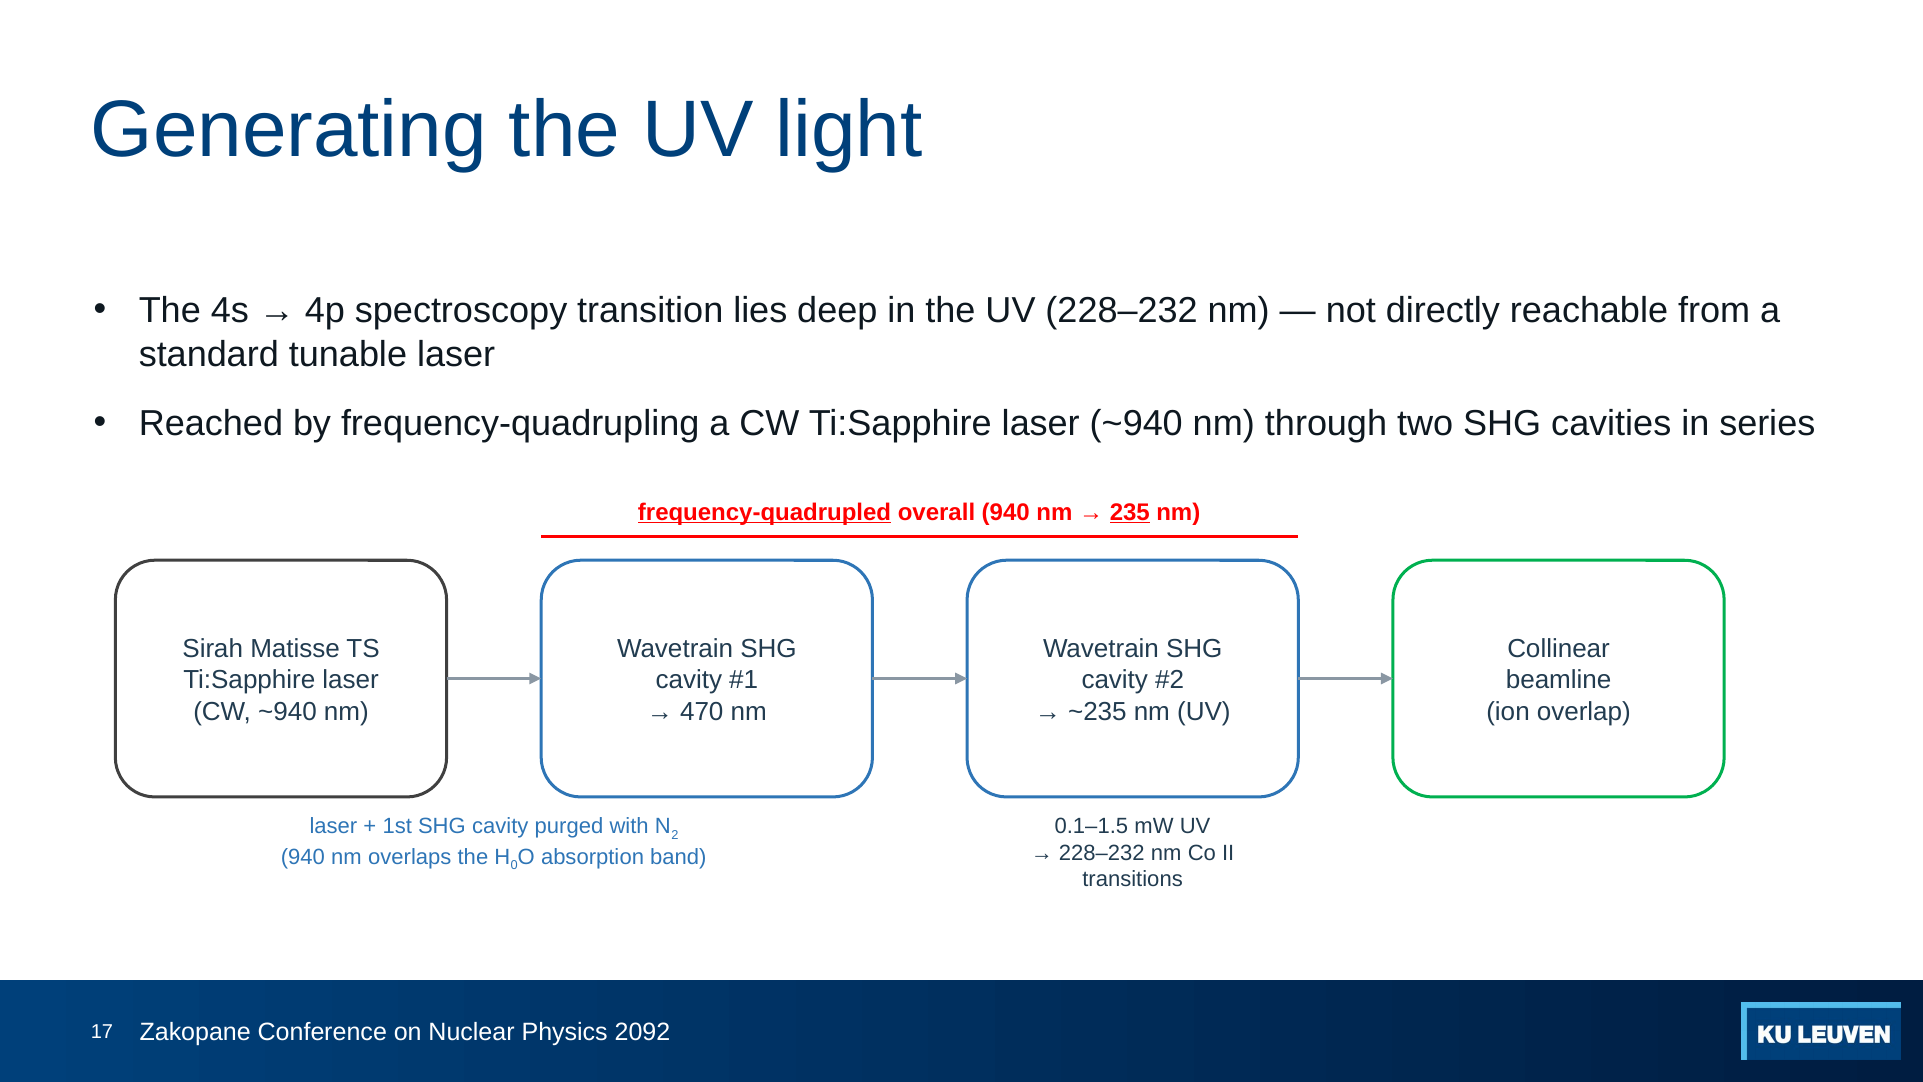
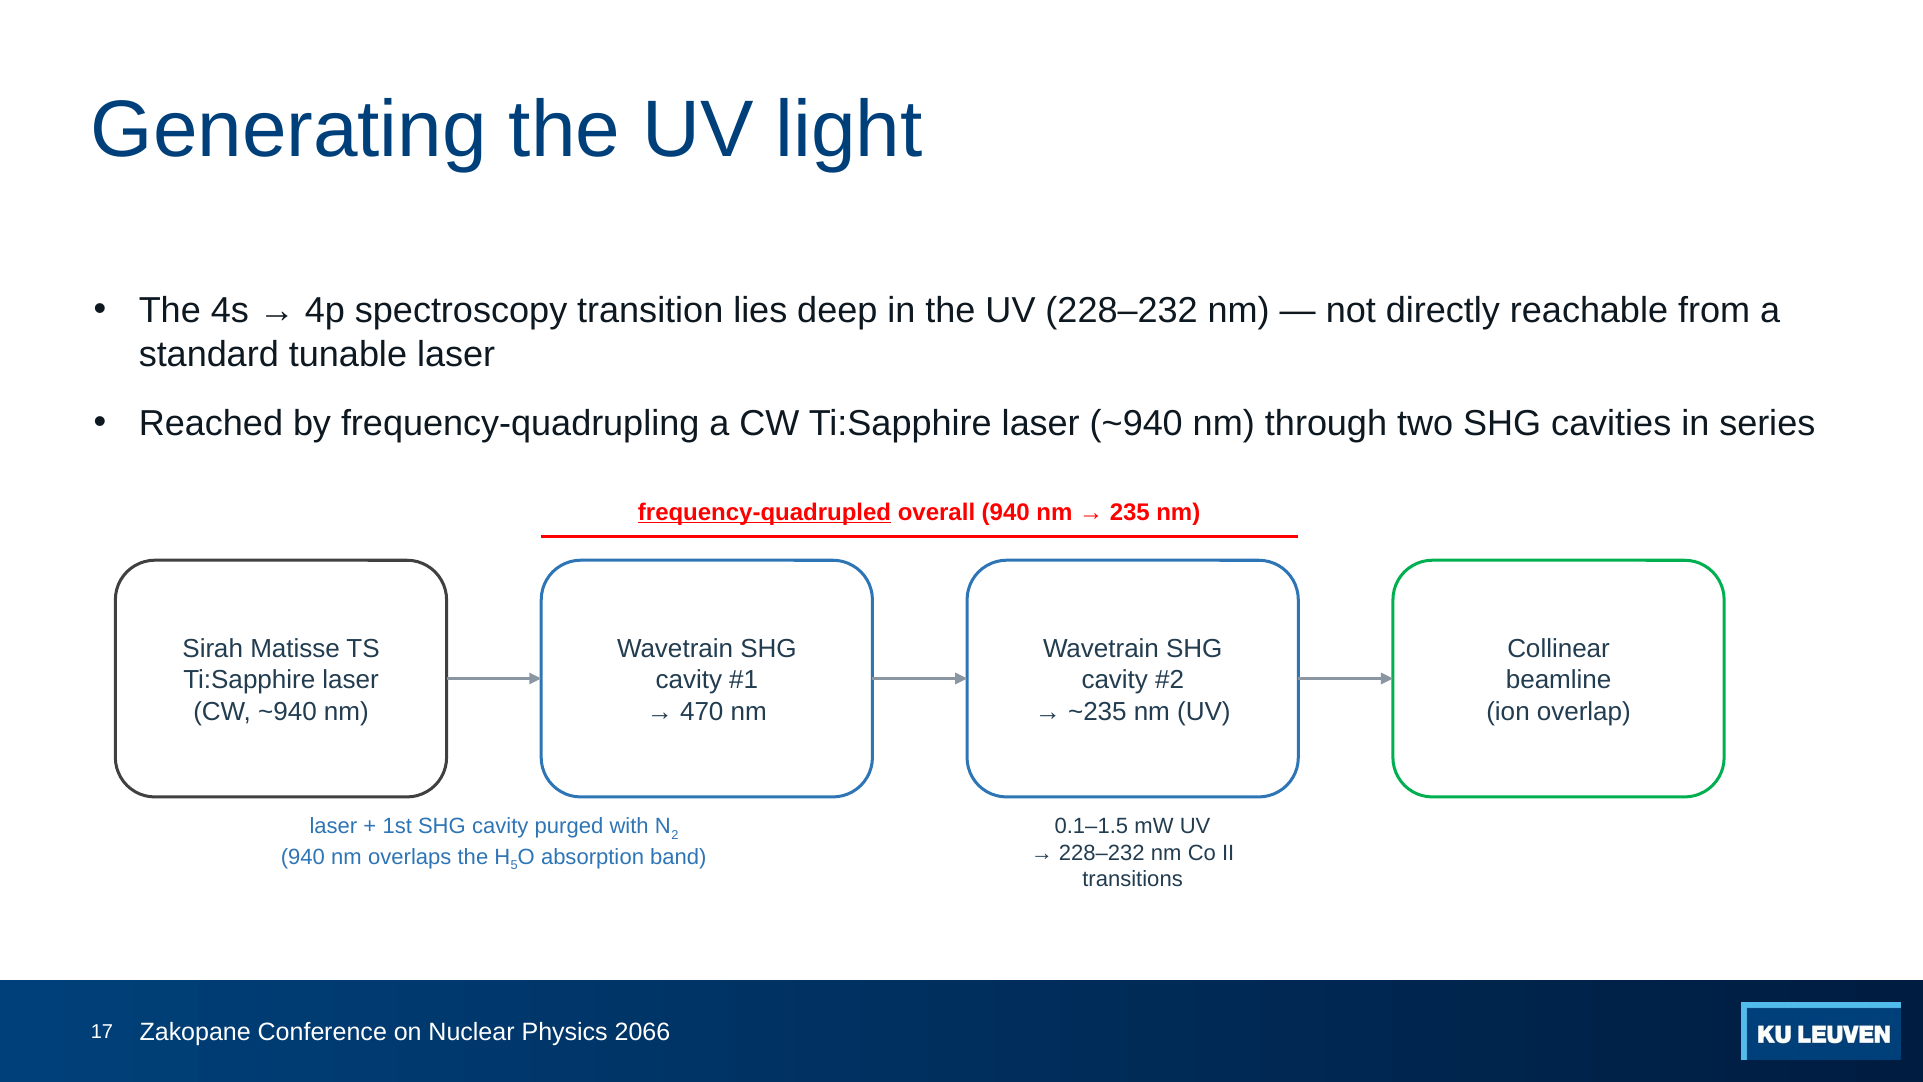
235 underline: present -> none
0: 0 -> 5
2092: 2092 -> 2066
